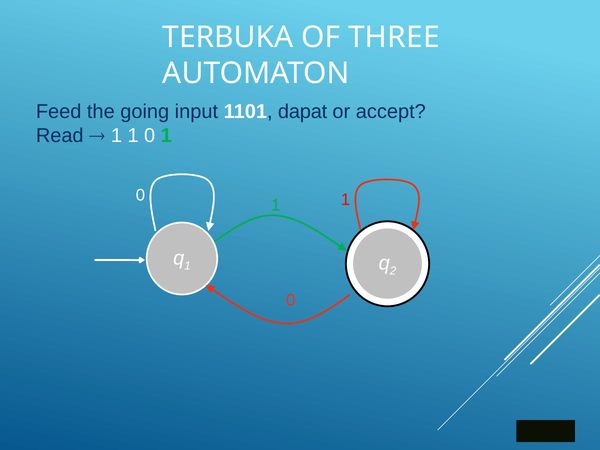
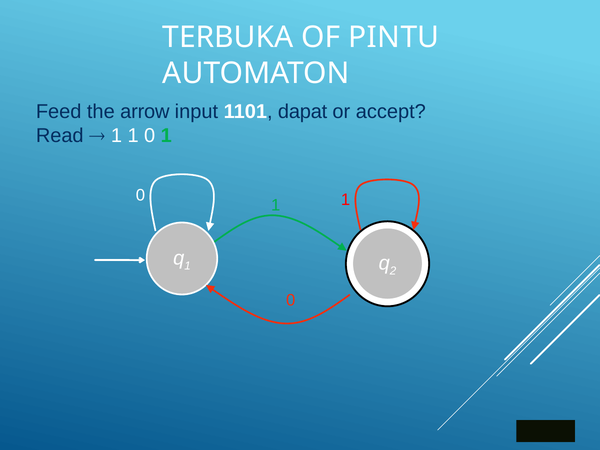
THREE: THREE -> PINTU
going: going -> arrow
